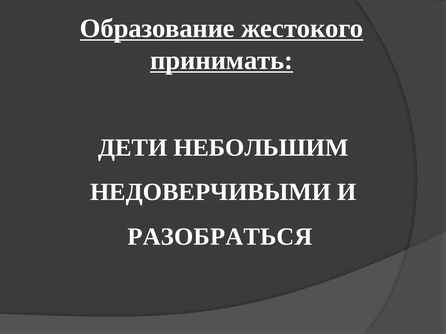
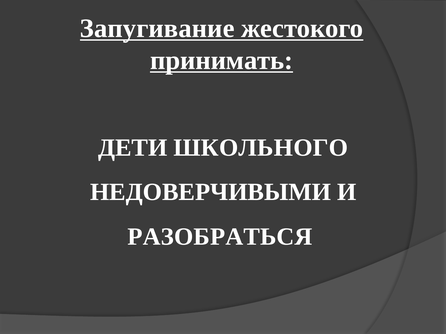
Образование: Образование -> Запугивание
НЕБОЛЬШИМ: НЕБОЛЬШИМ -> ШКОЛЬНОГО
